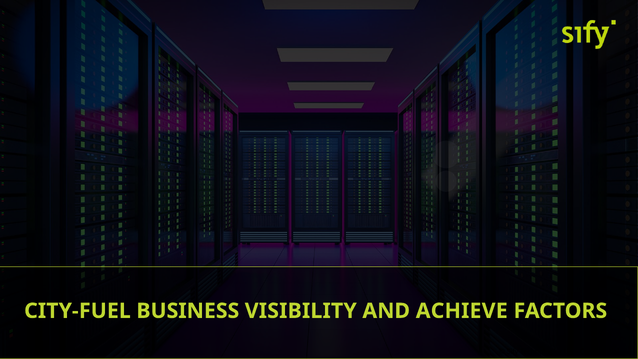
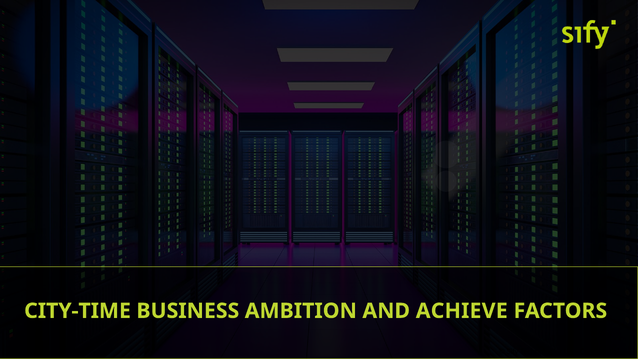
CITY-FUEL: CITY-FUEL -> CITY-TIME
VISIBILITY: VISIBILITY -> AMBITION
